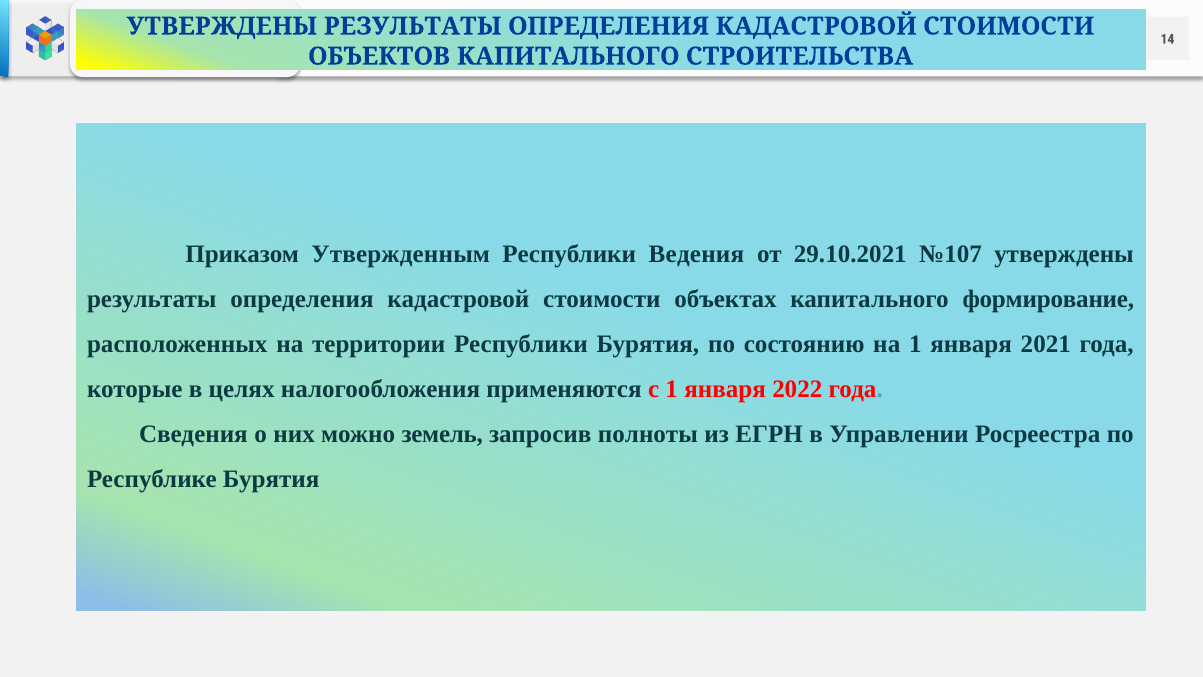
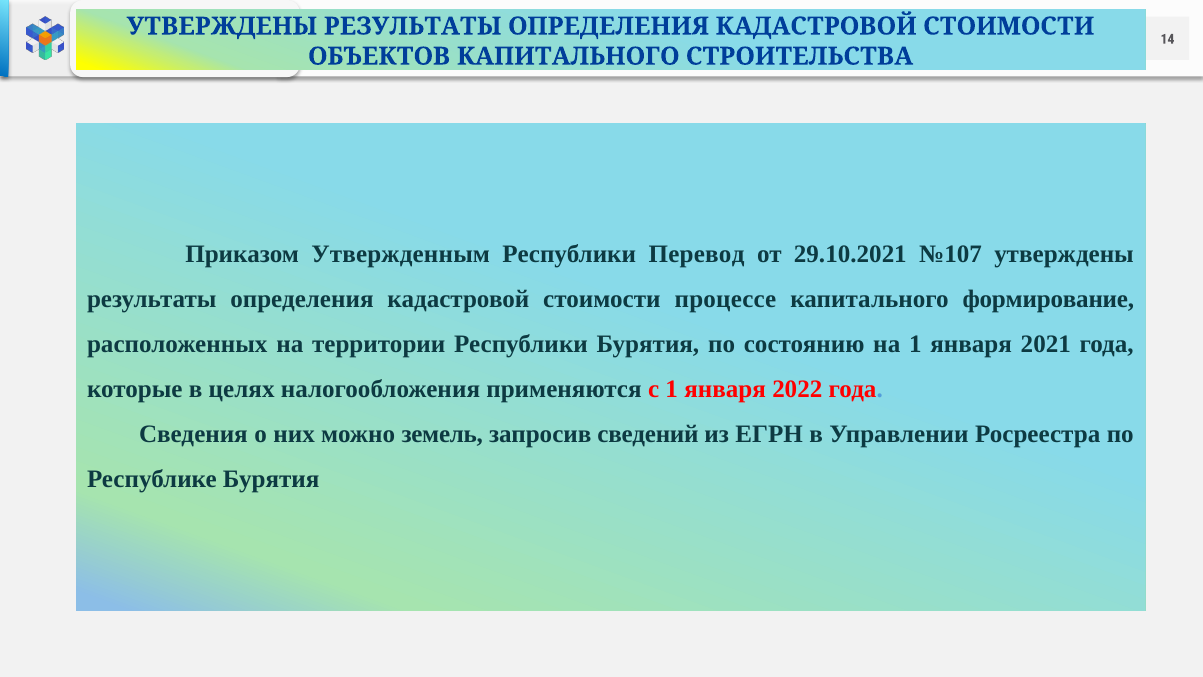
Ведения: Ведения -> Перевод
объектах: объектах -> процессе
полноты: полноты -> сведений
